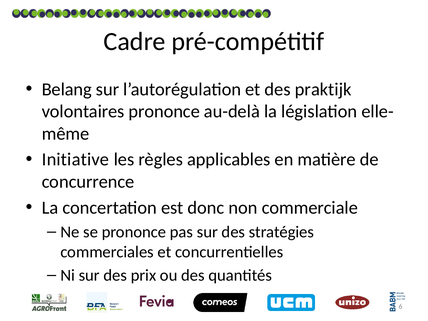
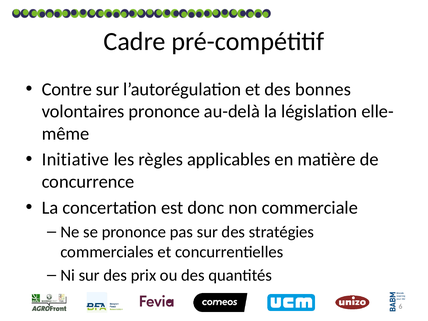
Belang: Belang -> Contre
praktijk: praktijk -> bonnes
